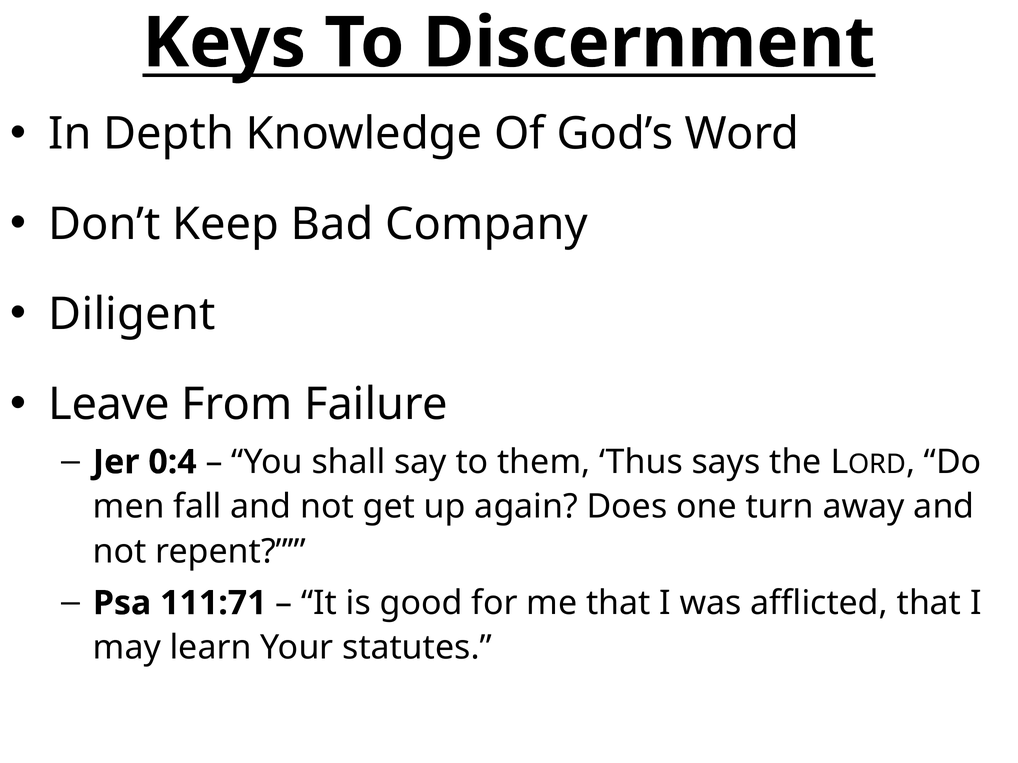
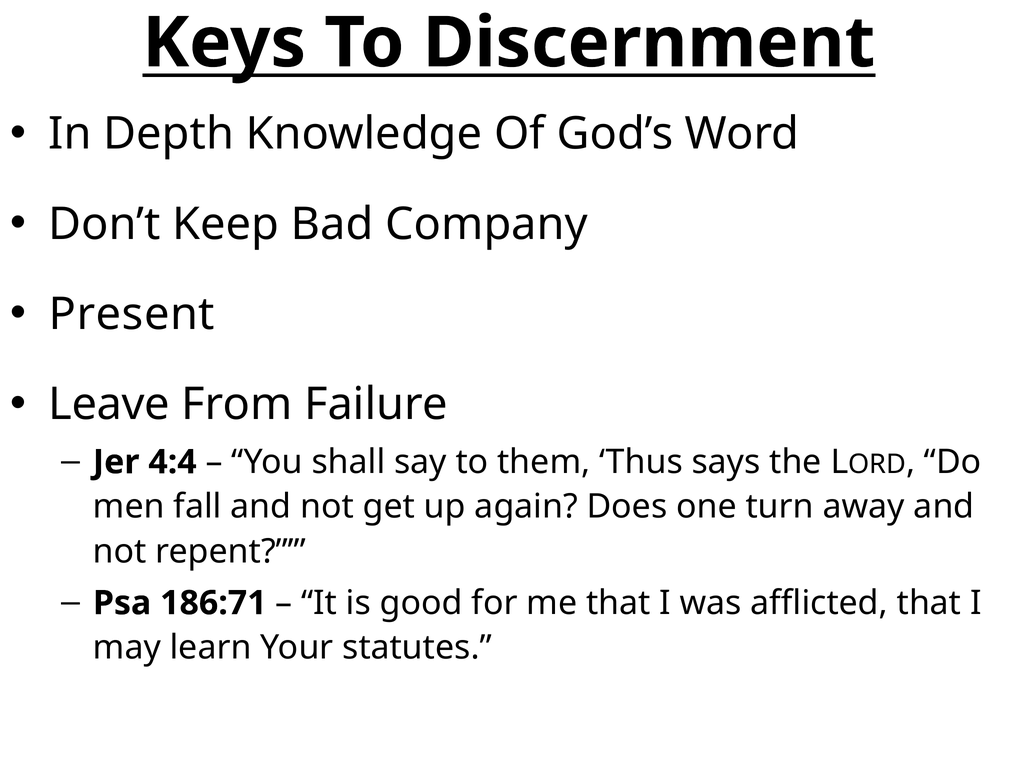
Diligent: Diligent -> Present
0:4: 0:4 -> 4:4
111:71: 111:71 -> 186:71
